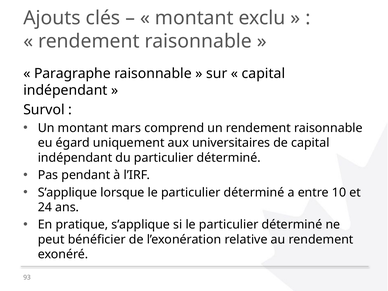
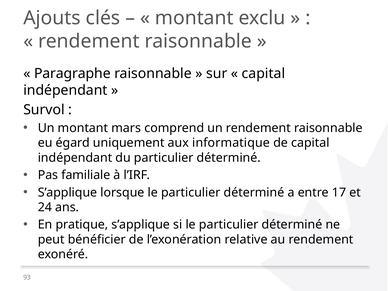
universitaires: universitaires -> informatique
pendant: pendant -> familiale
10: 10 -> 17
